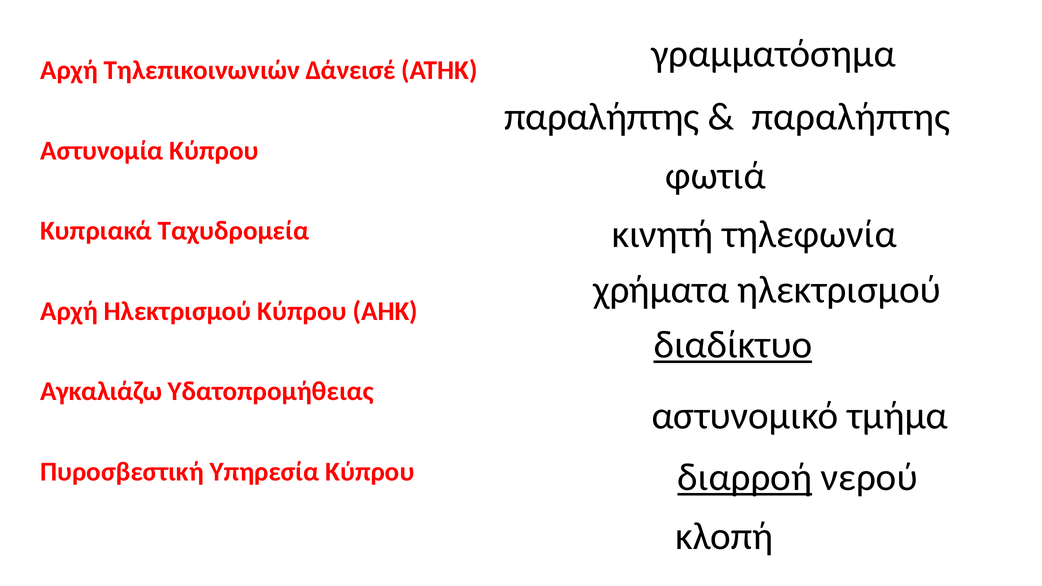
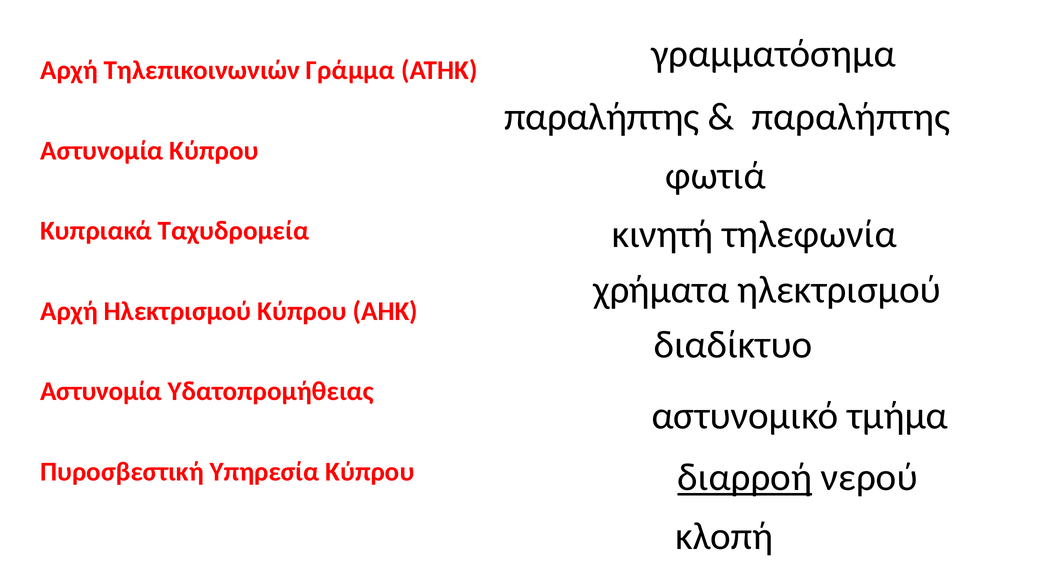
Δάνεισέ: Δάνεισέ -> Γράμμα
διαδίκτυο underline: present -> none
Αγκαλιάζω at (101, 392): Αγκαλιάζω -> Αστυνομία
